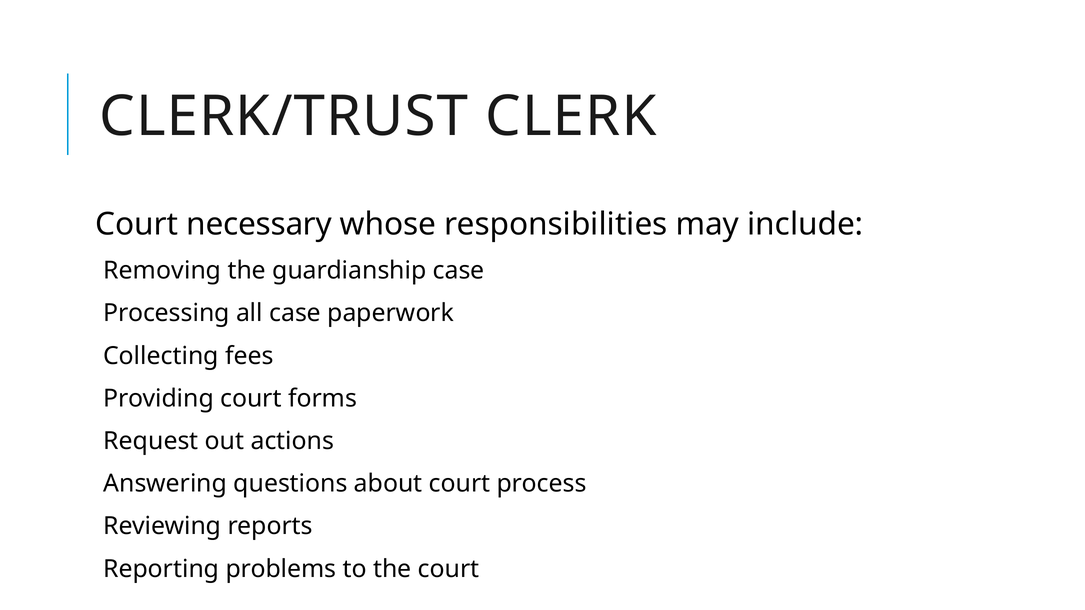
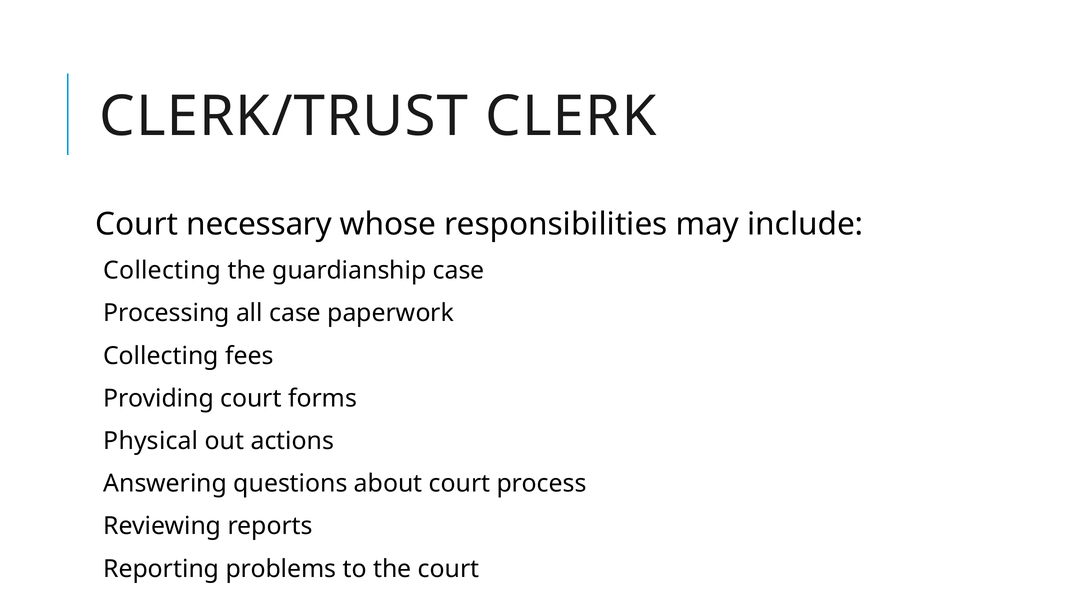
Removing at (162, 271): Removing -> Collecting
Request: Request -> Physical
